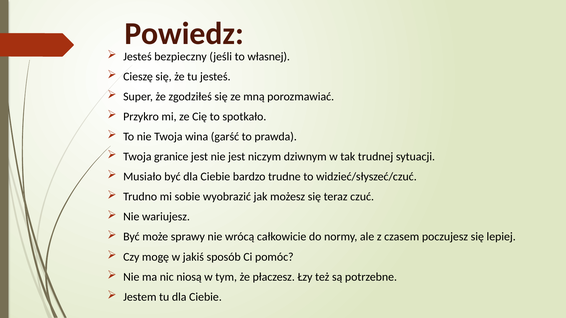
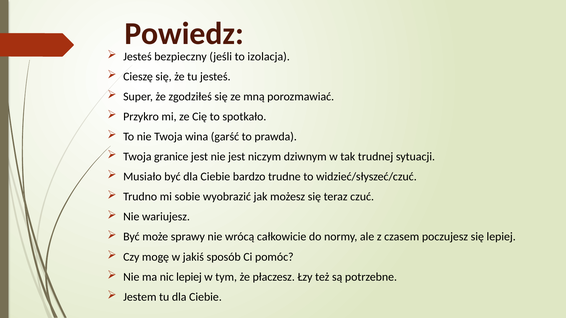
własnej: własnej -> izolacja
nic niosą: niosą -> lepiej
